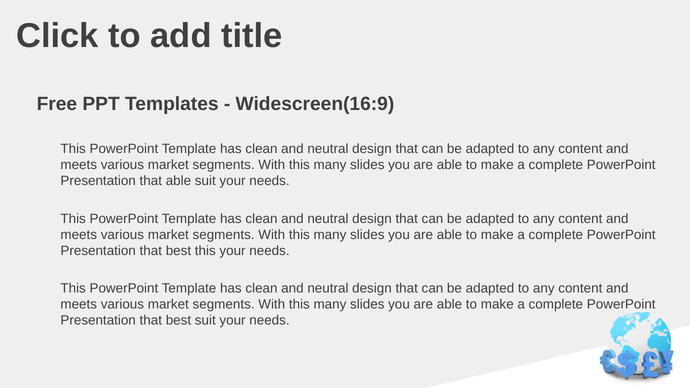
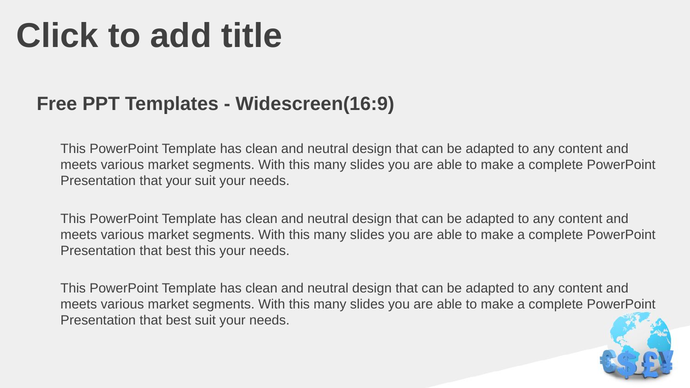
that able: able -> your
